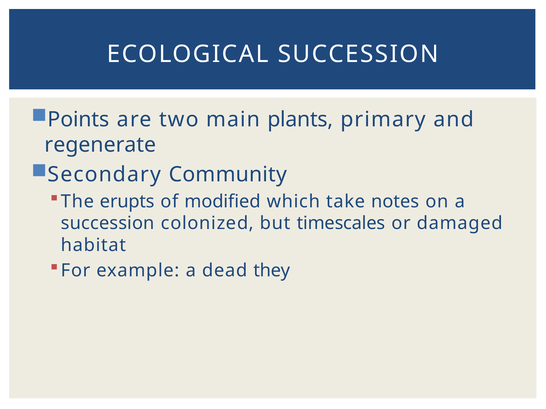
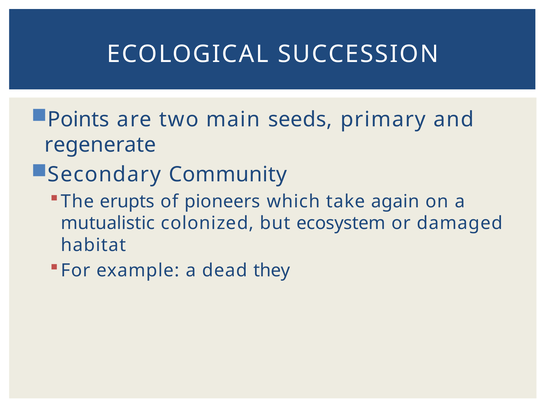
plants: plants -> seeds
modified: modified -> pioneers
notes: notes -> again
succession at (108, 224): succession -> mutualistic
timescales: timescales -> ecosystem
